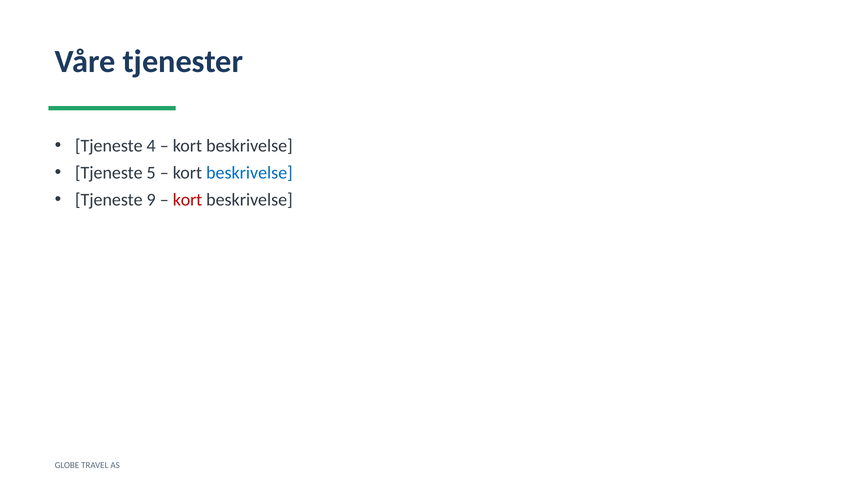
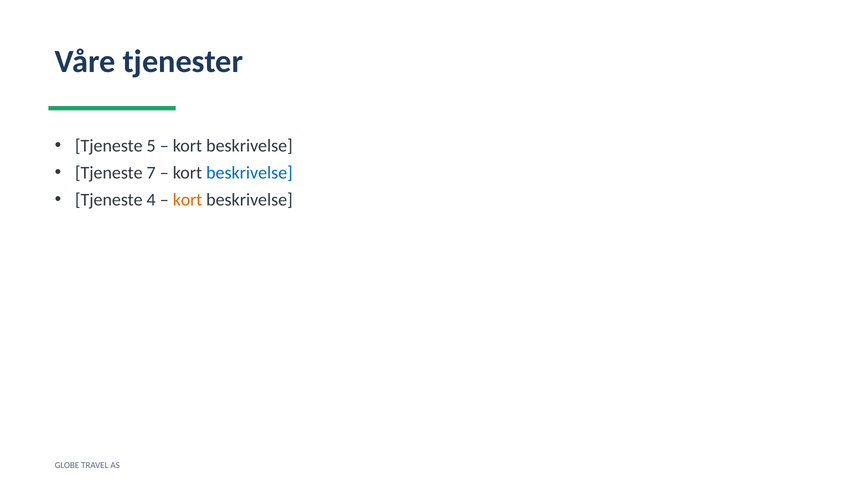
4: 4 -> 5
5: 5 -> 7
9: 9 -> 4
kort at (188, 200) colour: red -> orange
